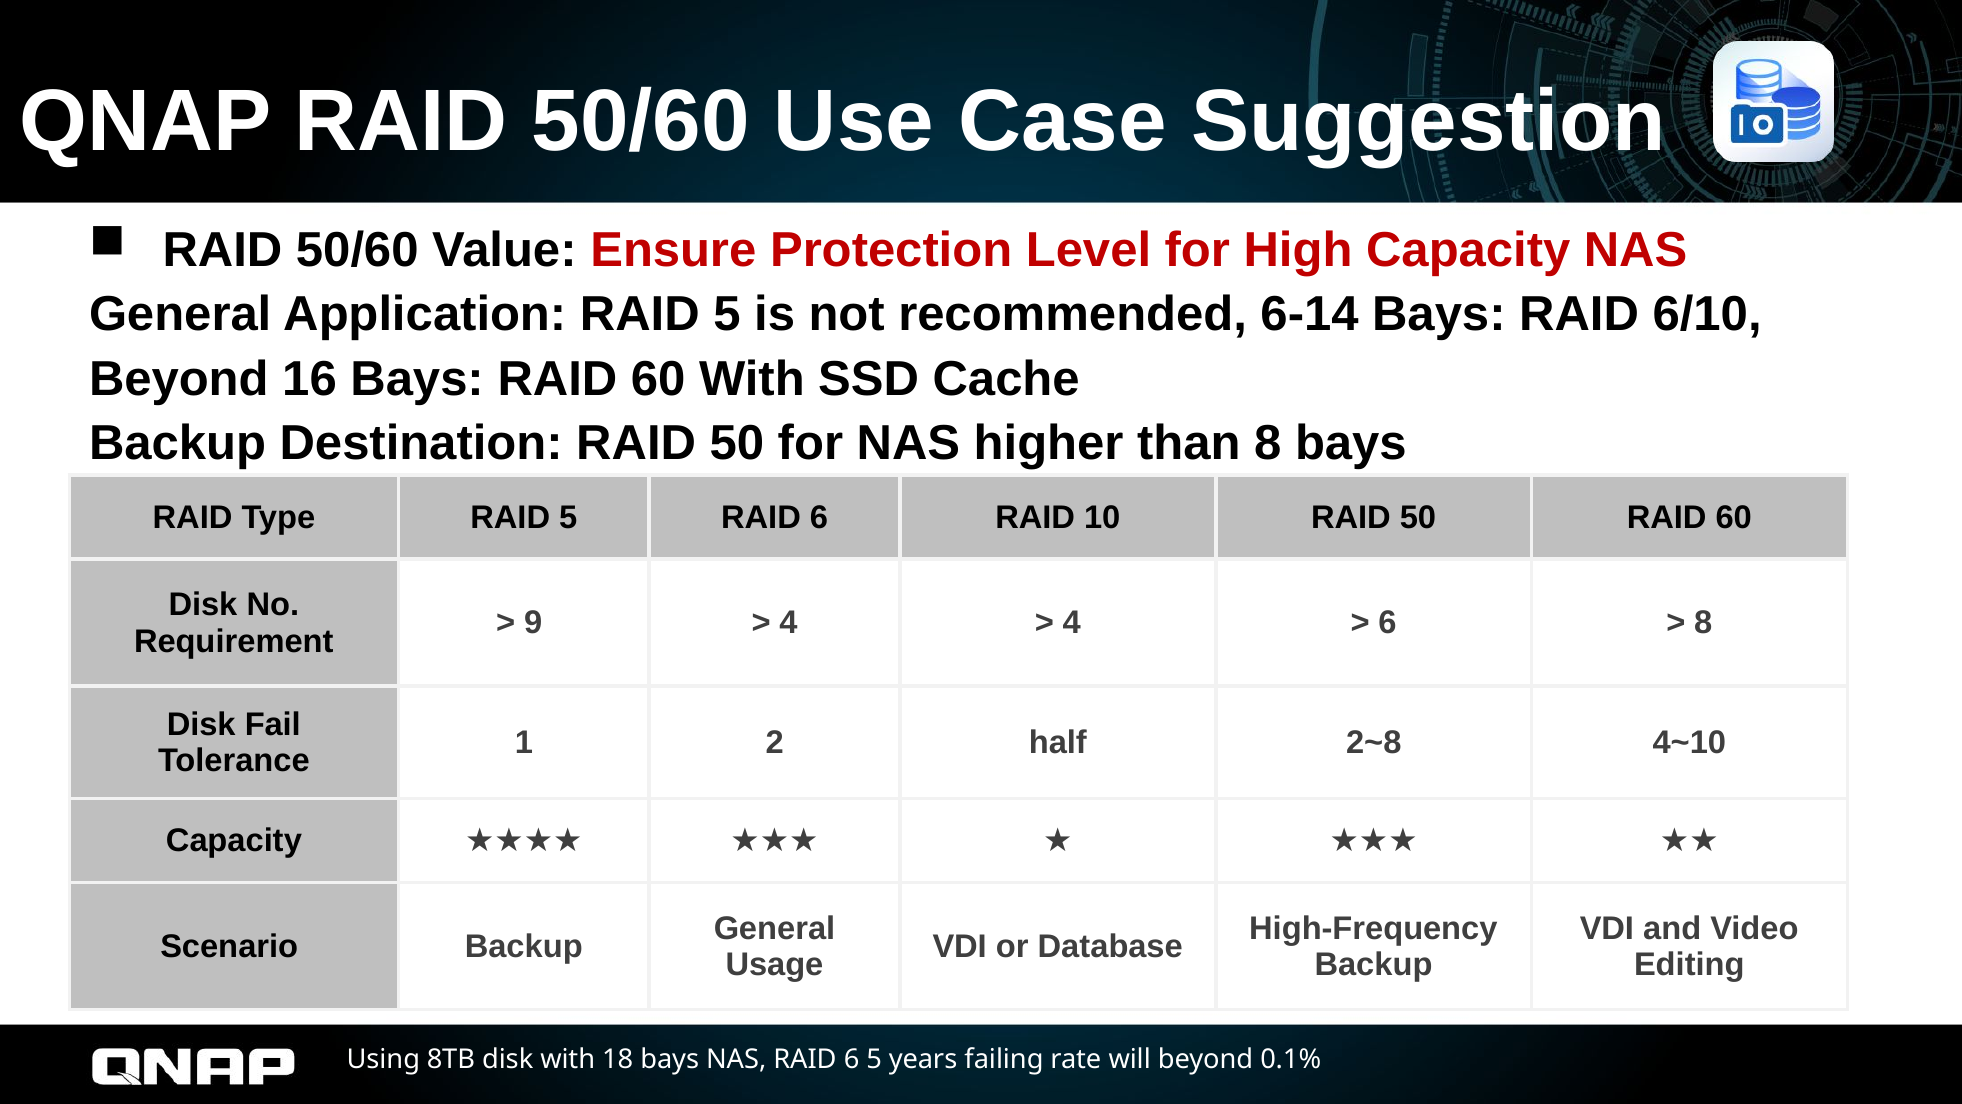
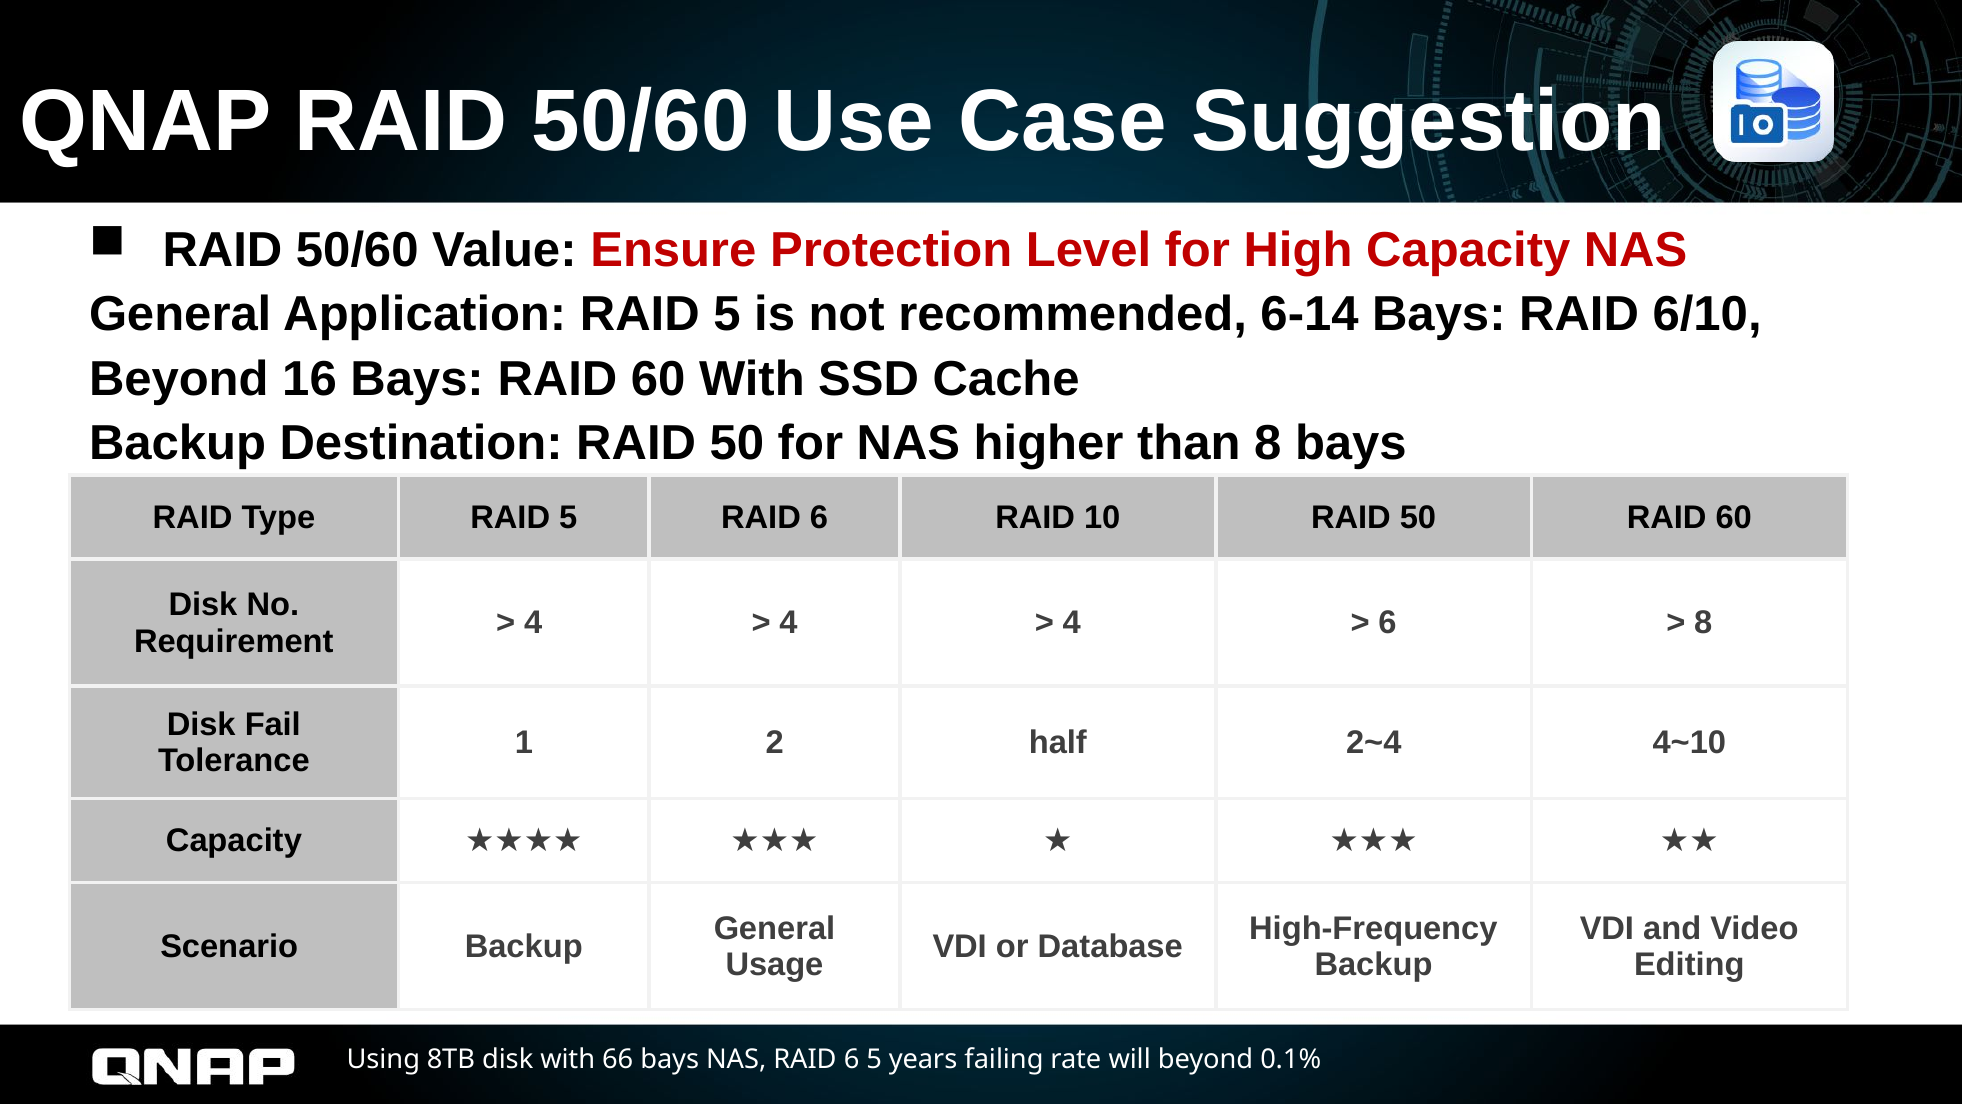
9 at (533, 623): 9 -> 4
2~8: 2~8 -> 2~4
18: 18 -> 66
